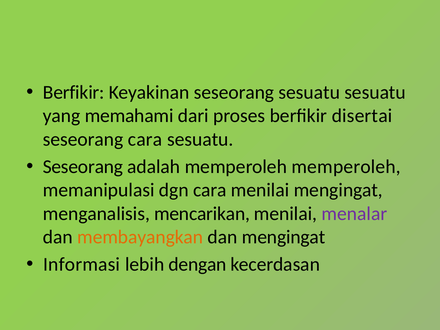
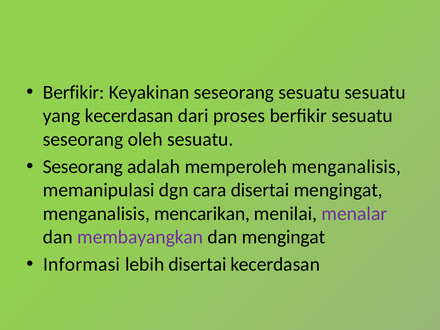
yang memahami: memahami -> kecerdasan
berfikir disertai: disertai -> sesuatu
seseorang cara: cara -> oleh
memperoleh memperoleh: memperoleh -> menganalisis
cara menilai: menilai -> disertai
membayangkan colour: orange -> purple
lebih dengan: dengan -> disertai
